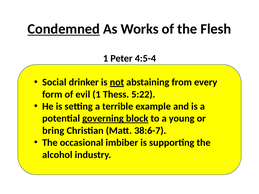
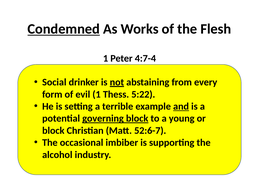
4:5-4: 4:5-4 -> 4:7-4
and at (181, 107) underline: none -> present
bring at (53, 131): bring -> block
38:6-7: 38:6-7 -> 52:6-7
